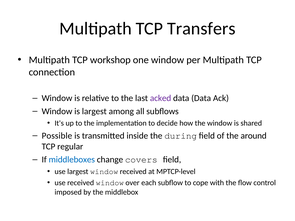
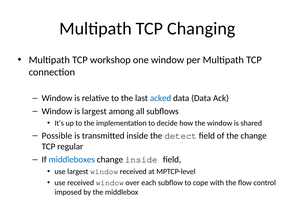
Transfers: Transfers -> Changing
acked colour: purple -> blue
during: during -> detect
the around: around -> change
change covers: covers -> inside
